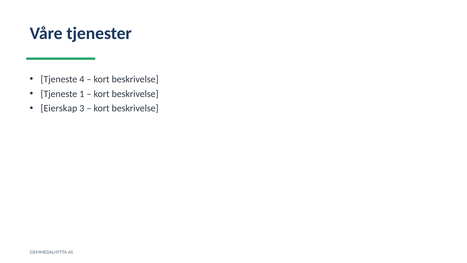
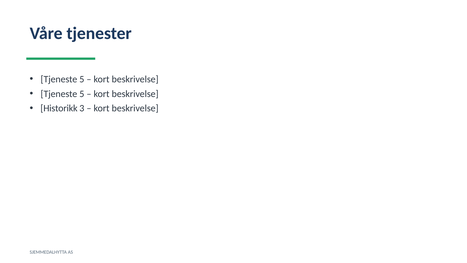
4 at (82, 79): 4 -> 5
1 at (82, 94): 1 -> 5
Eierskap: Eierskap -> Historikk
